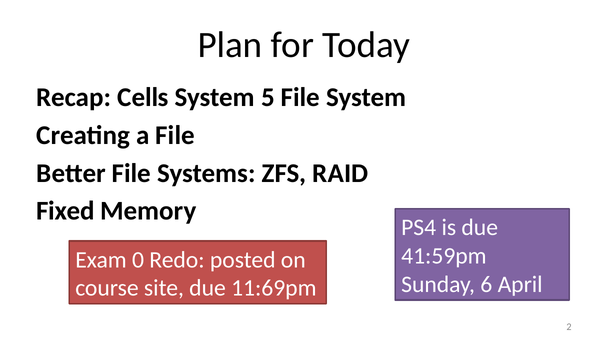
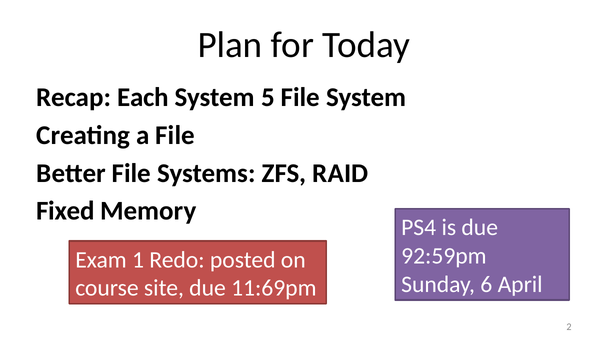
Cells: Cells -> Each
41:59pm: 41:59pm -> 92:59pm
0: 0 -> 1
